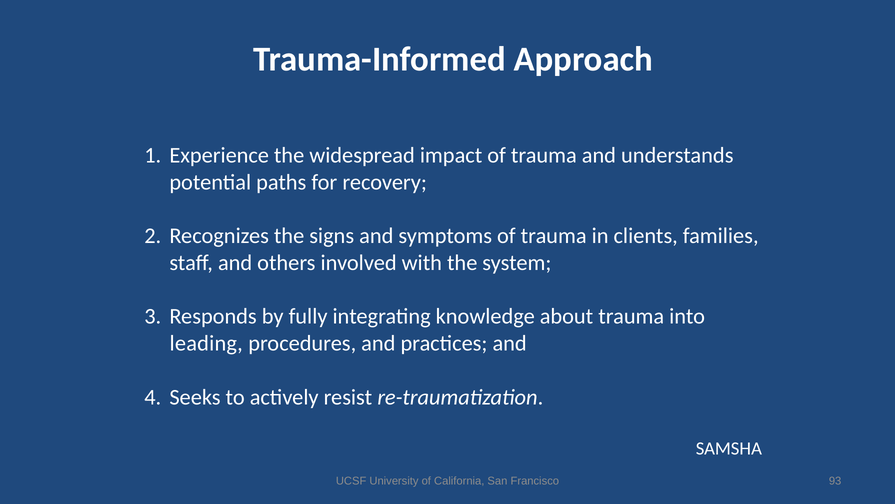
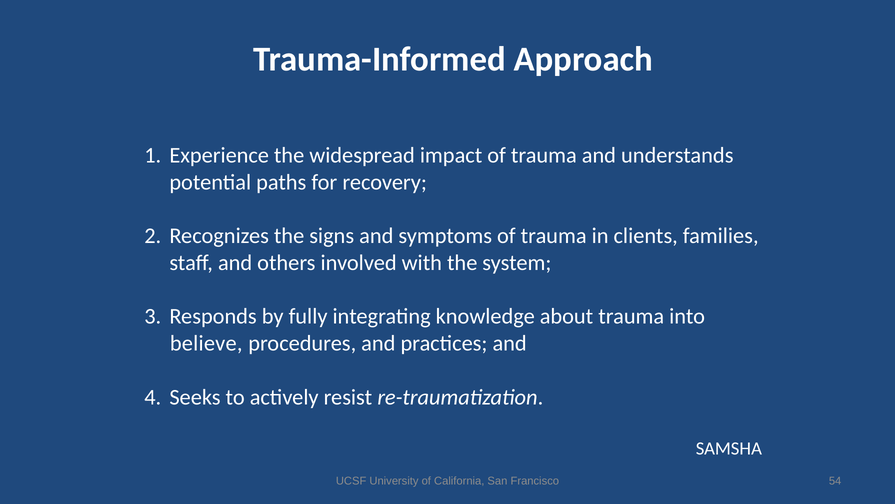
leading: leading -> believe
93: 93 -> 54
